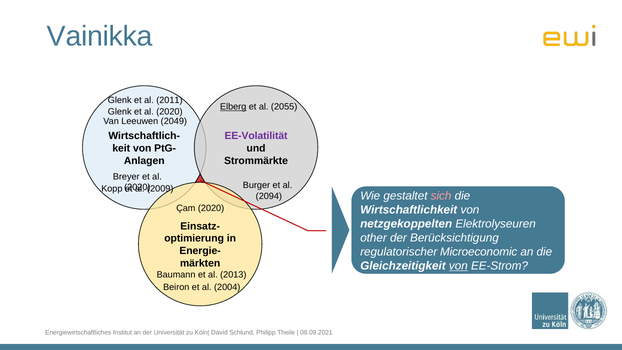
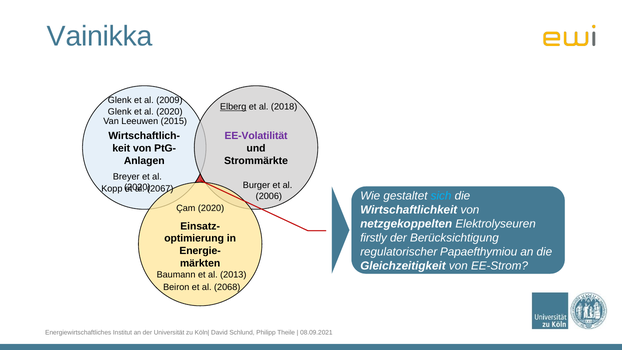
2011: 2011 -> 2009
2055: 2055 -> 2018
2049: 2049 -> 2015
2009: 2009 -> 2067
sich colour: pink -> light blue
2094: 2094 -> 2006
other: other -> firstly
Microeconomic: Microeconomic -> Papaefthymiou
von at (458, 266) underline: present -> none
2004: 2004 -> 2068
